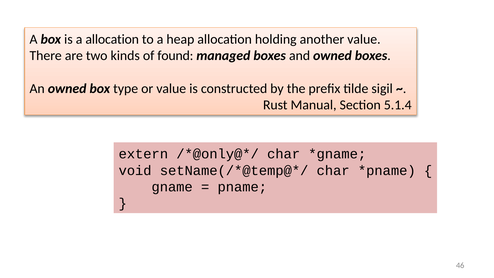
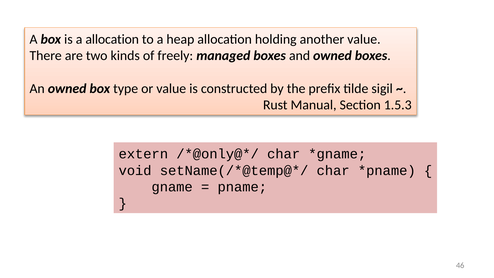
found: found -> freely
5.1.4: 5.1.4 -> 1.5.3
